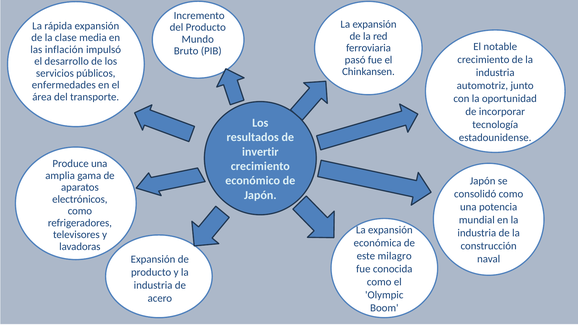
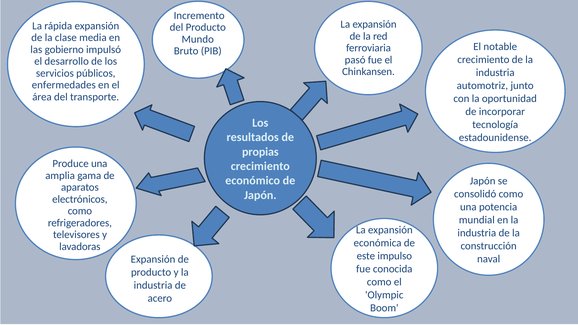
inflación: inflación -> gobierno
invertir: invertir -> propias
milagro: milagro -> impulso
